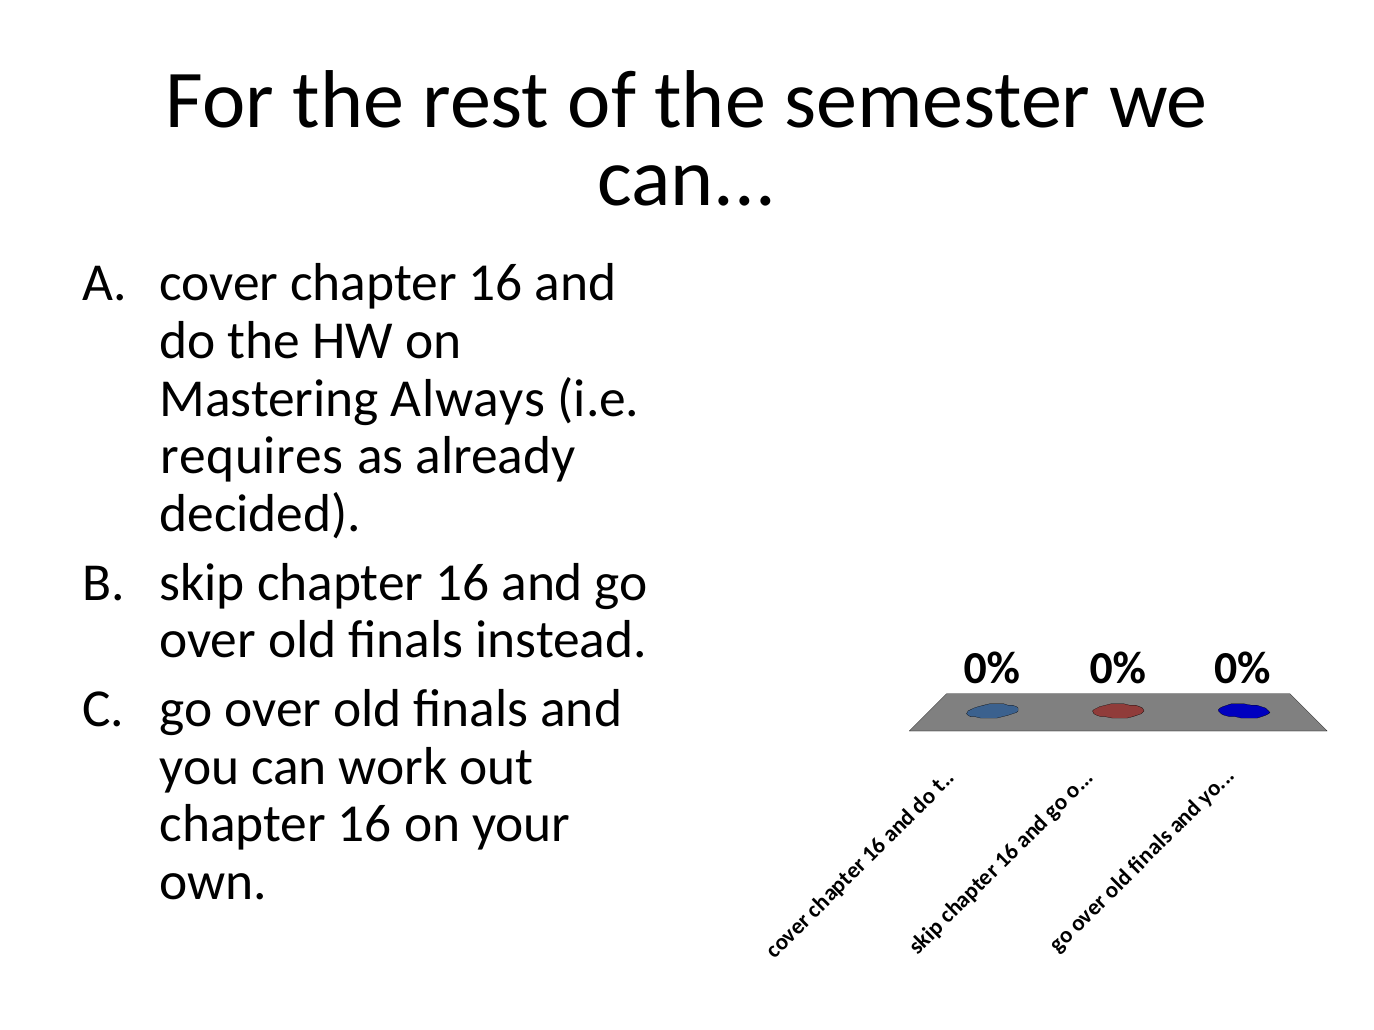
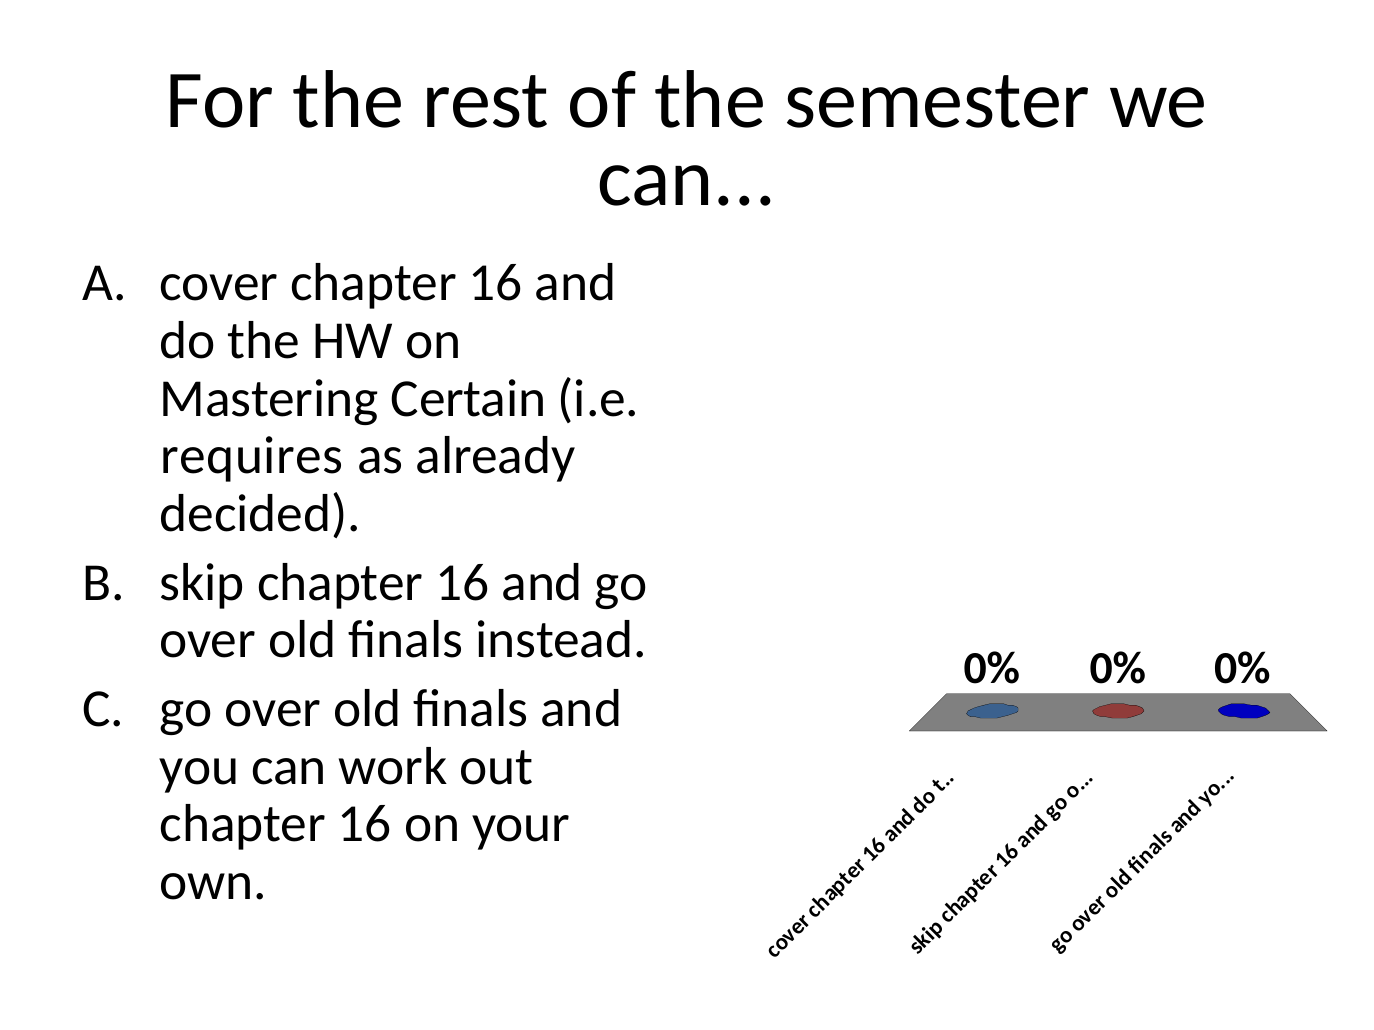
Always: Always -> Certain
